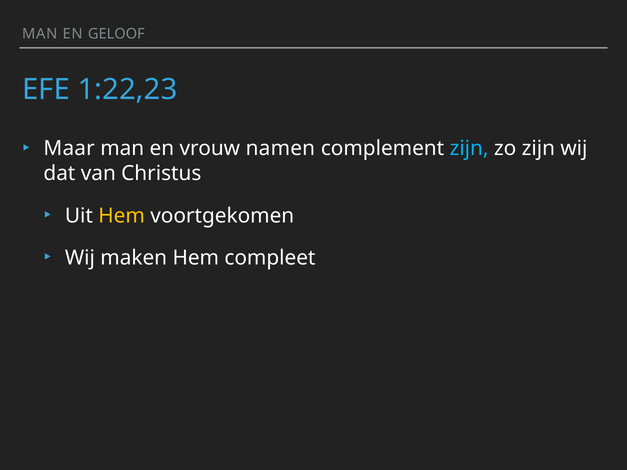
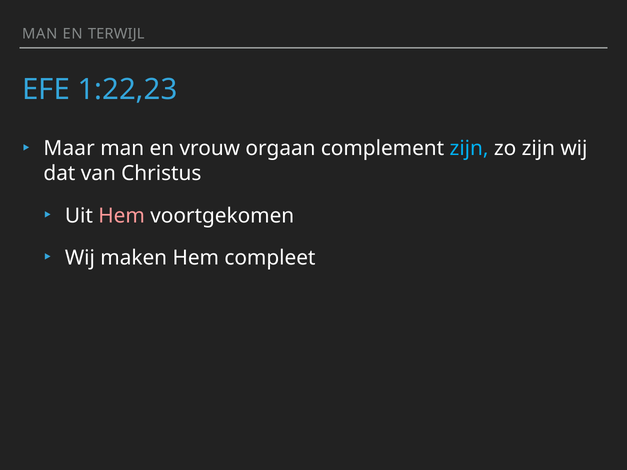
GELOOF: GELOOF -> TERWIJL
namen: namen -> orgaan
Hem at (122, 216) colour: yellow -> pink
